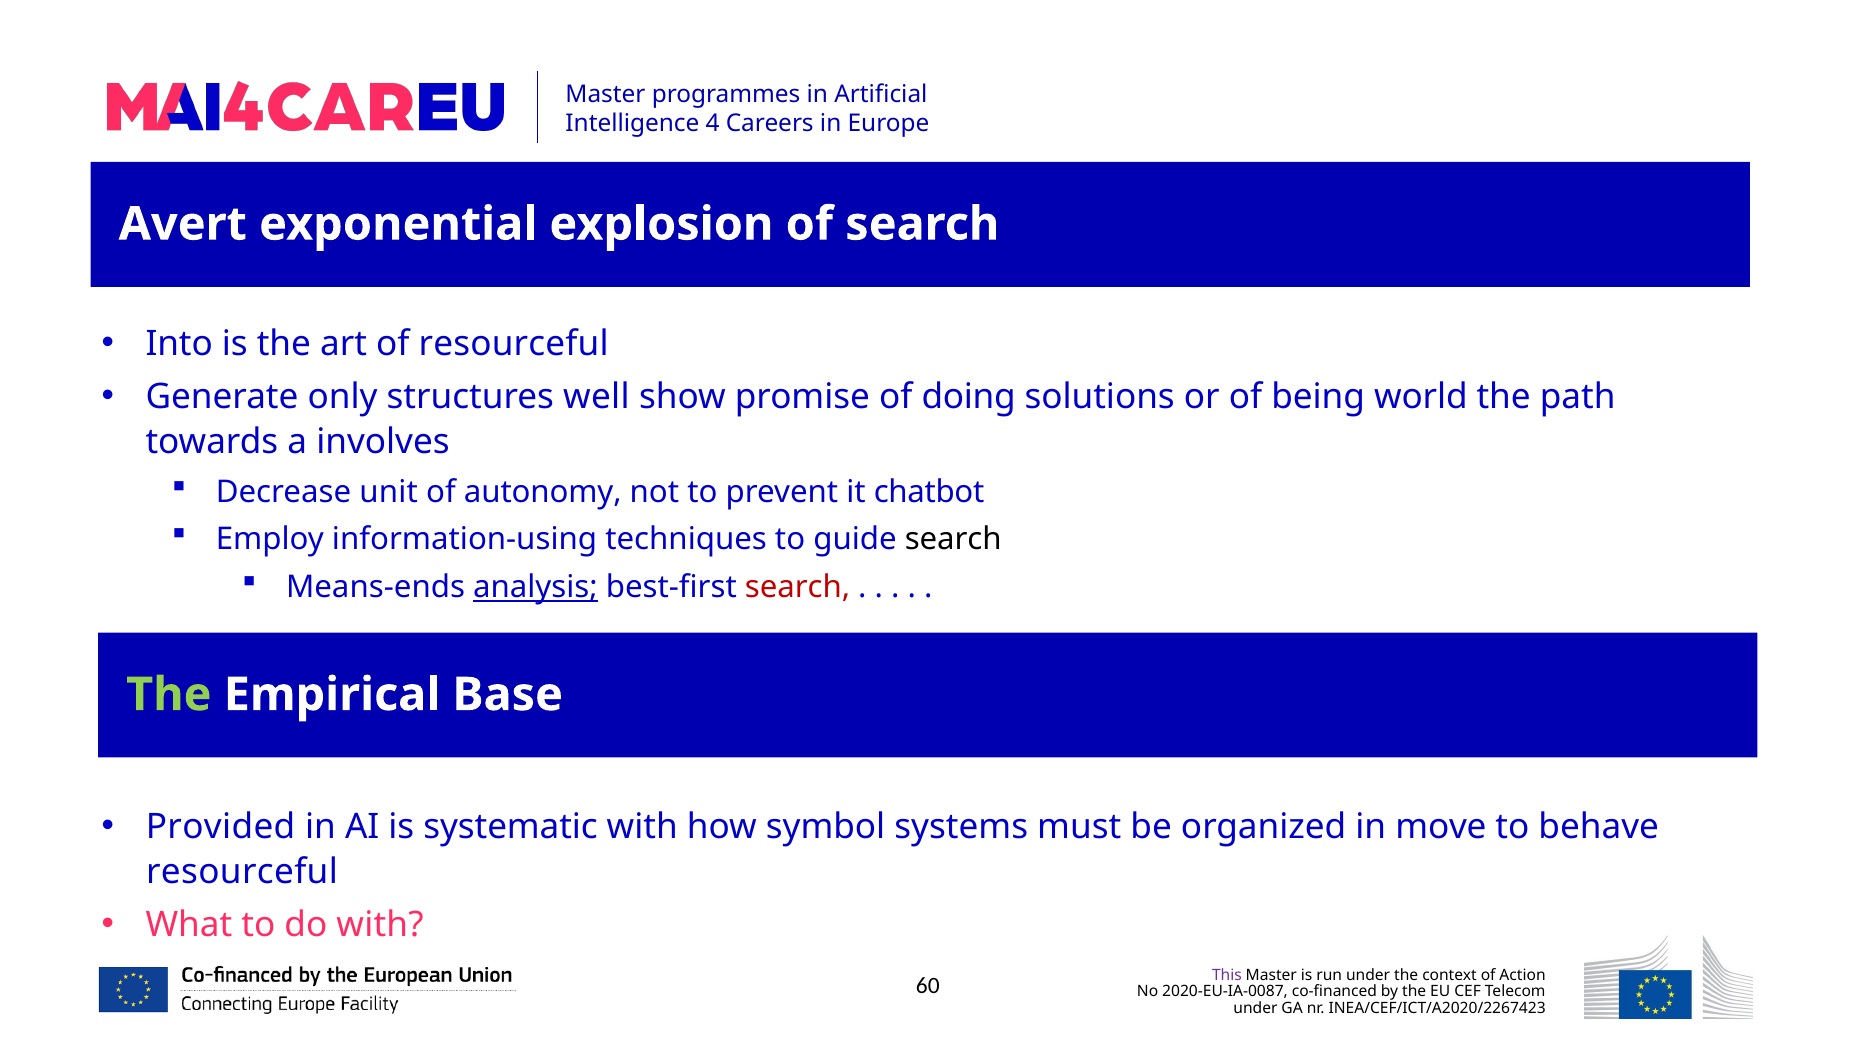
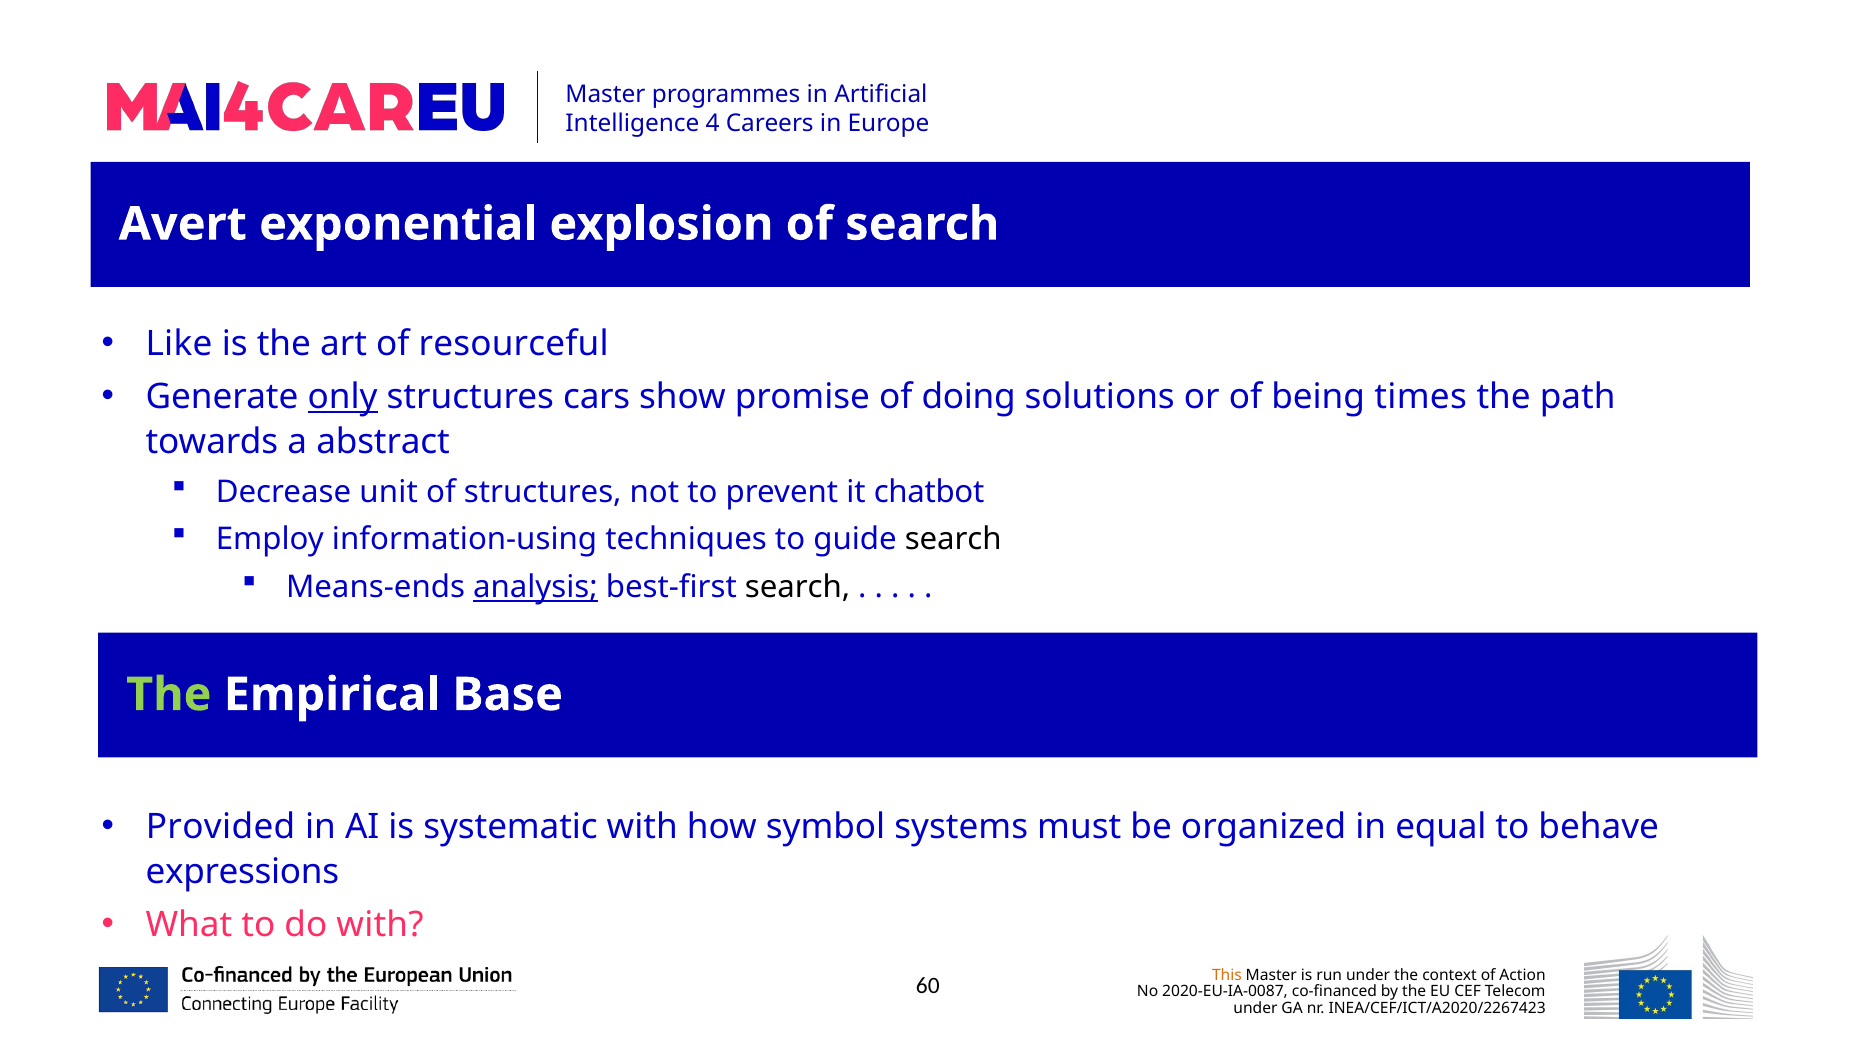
Into: Into -> Like
only underline: none -> present
well: well -> cars
world: world -> times
involves: involves -> abstract
of autonomy: autonomy -> structures
search at (798, 588) colour: red -> black
move: move -> equal
resourceful at (242, 872): resourceful -> expressions
This colour: purple -> orange
